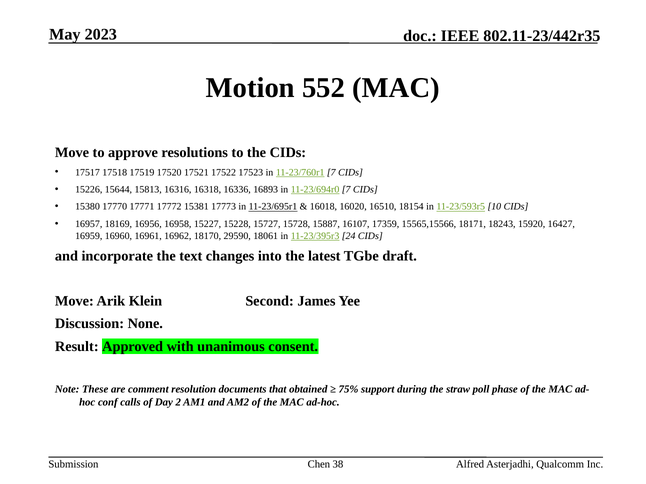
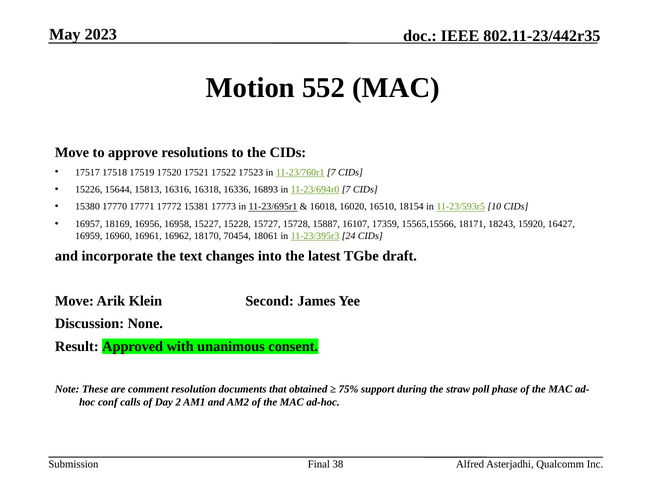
29590: 29590 -> 70454
Chen: Chen -> Final
